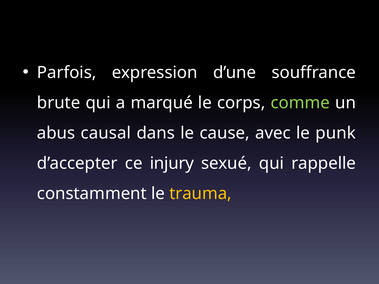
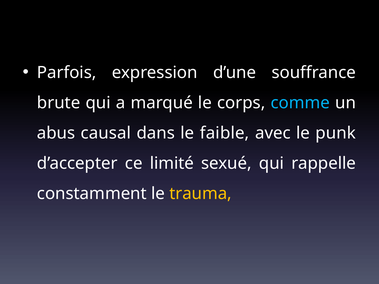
comme colour: light green -> light blue
cause: cause -> faible
injury: injury -> limité
